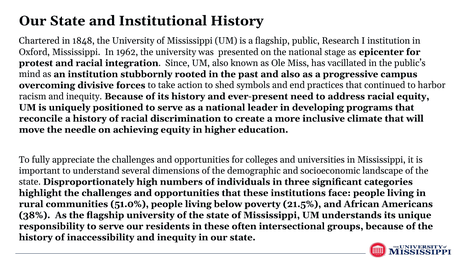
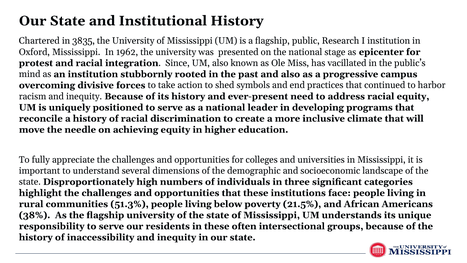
1848: 1848 -> 3835
51.0%: 51.0% -> 51.3%
